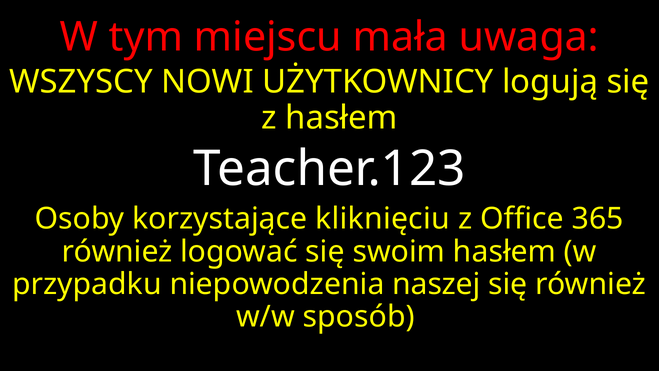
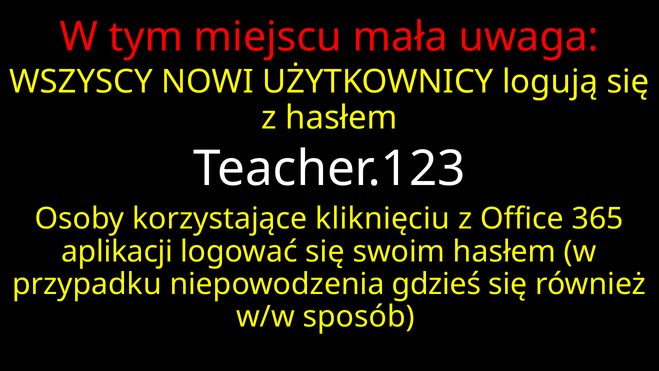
również at (117, 251): również -> aplikacji
naszej: naszej -> gdzieś
